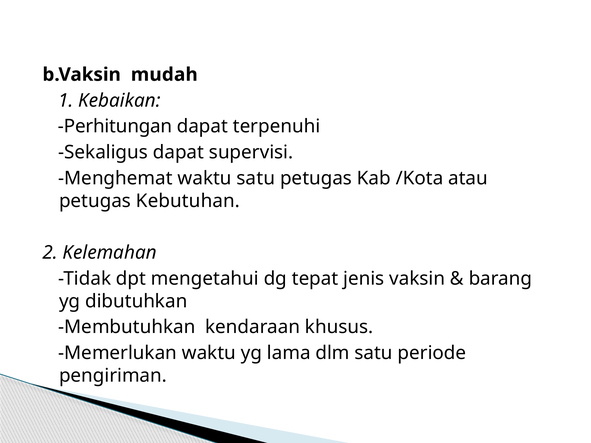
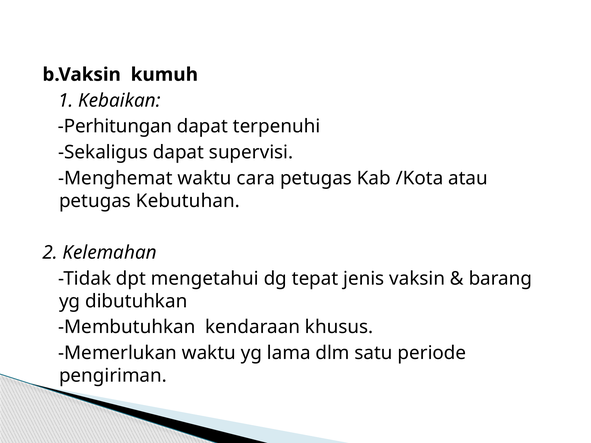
mudah: mudah -> kumuh
waktu satu: satu -> cara
